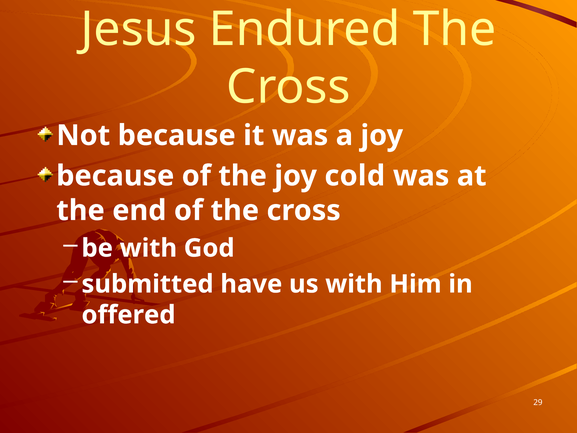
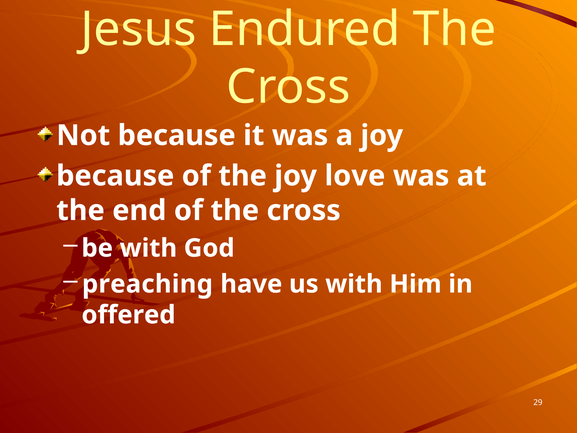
cold: cold -> love
submitted: submitted -> preaching
